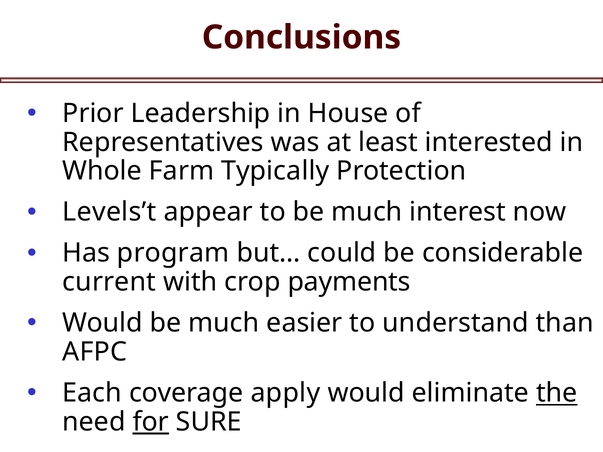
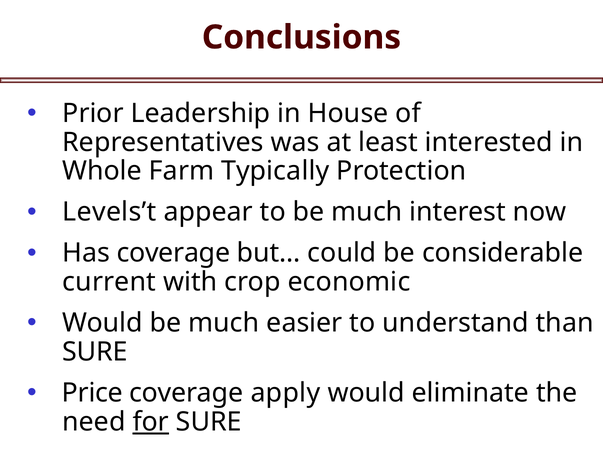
Has program: program -> coverage
payments: payments -> economic
AFPC at (95, 352): AFPC -> SURE
Each: Each -> Price
the underline: present -> none
